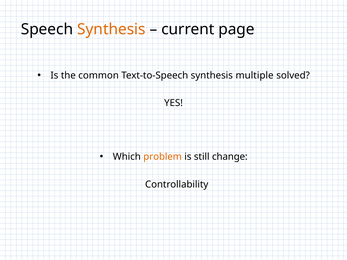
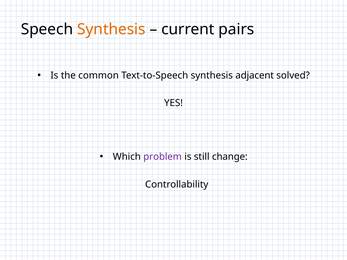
page: page -> pairs
multiple: multiple -> adjacent
problem colour: orange -> purple
